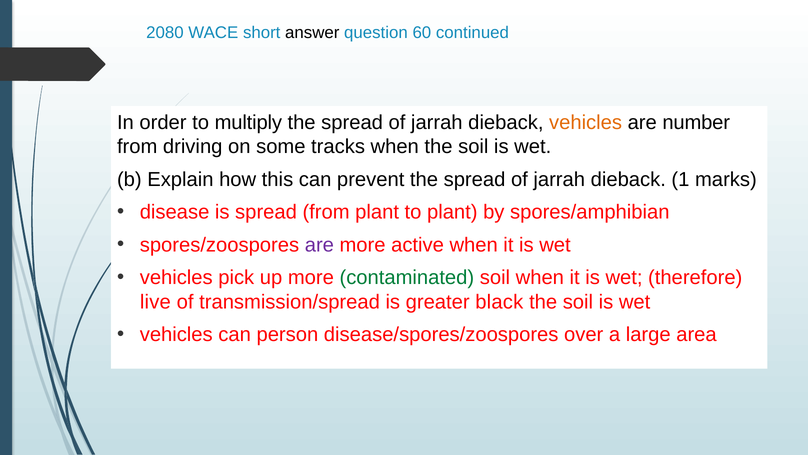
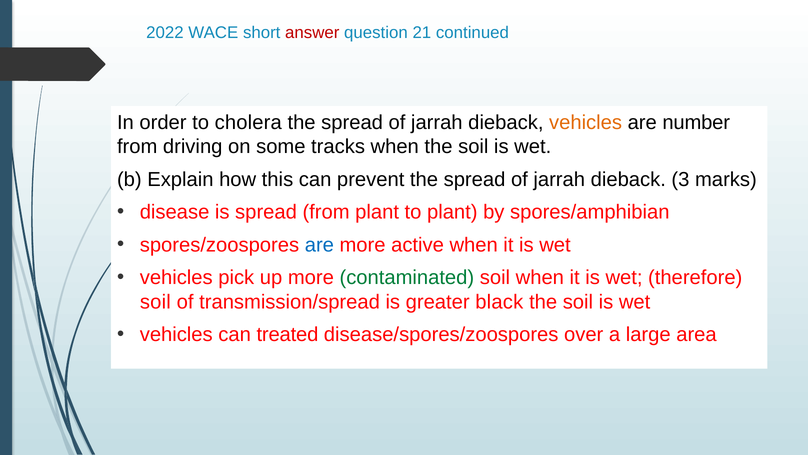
2080: 2080 -> 2022
answer colour: black -> red
60: 60 -> 21
multiply: multiply -> cholera
1: 1 -> 3
are at (319, 245) colour: purple -> blue
live at (155, 302): live -> soil
person: person -> treated
